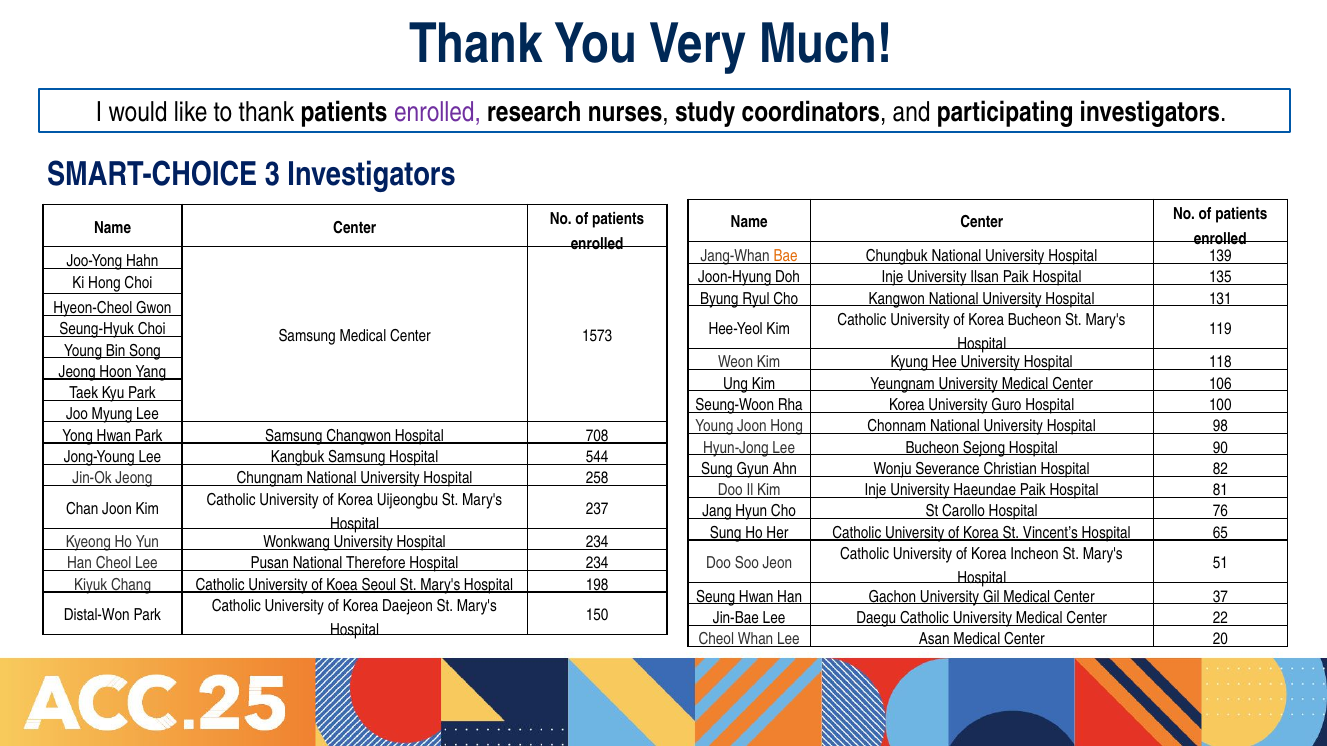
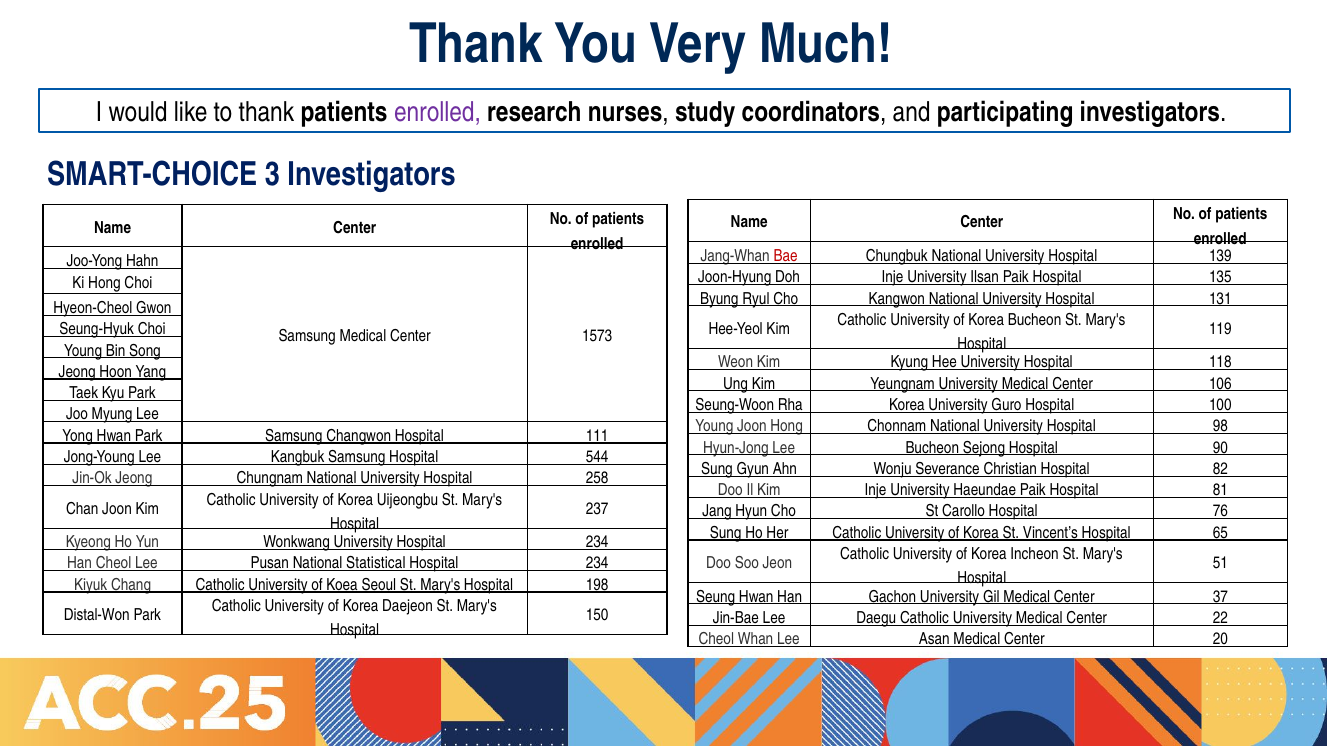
Bae colour: orange -> red
708: 708 -> 111
Therefore: Therefore -> Statistical
